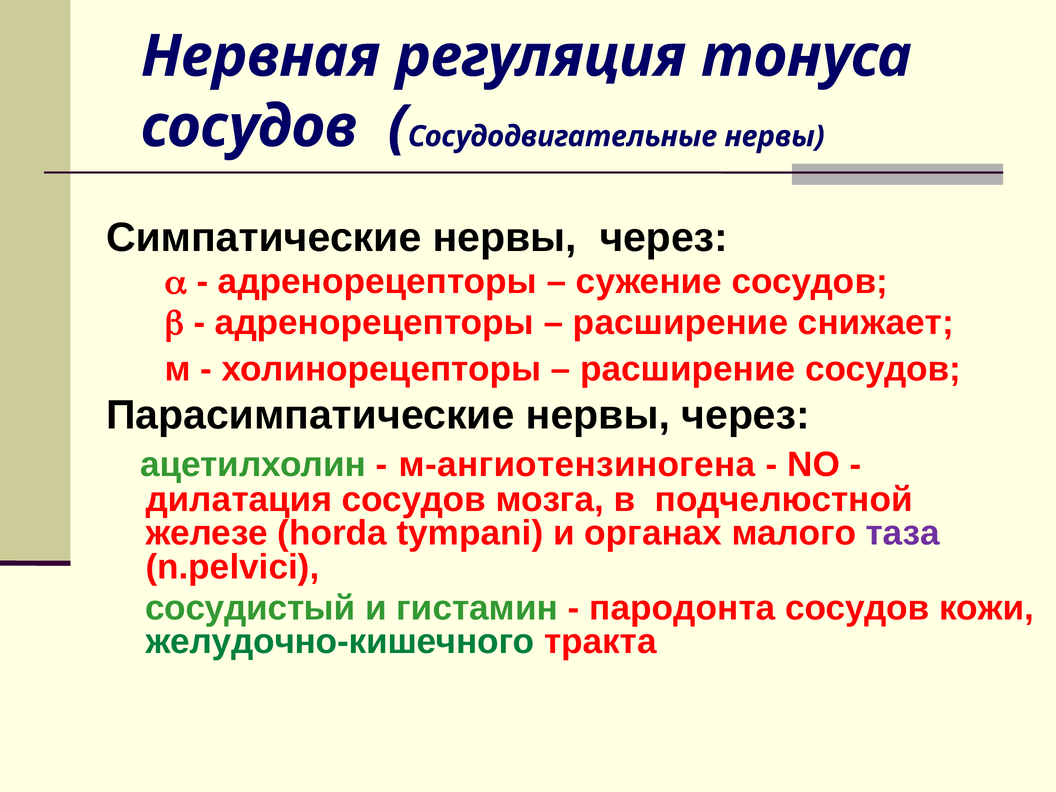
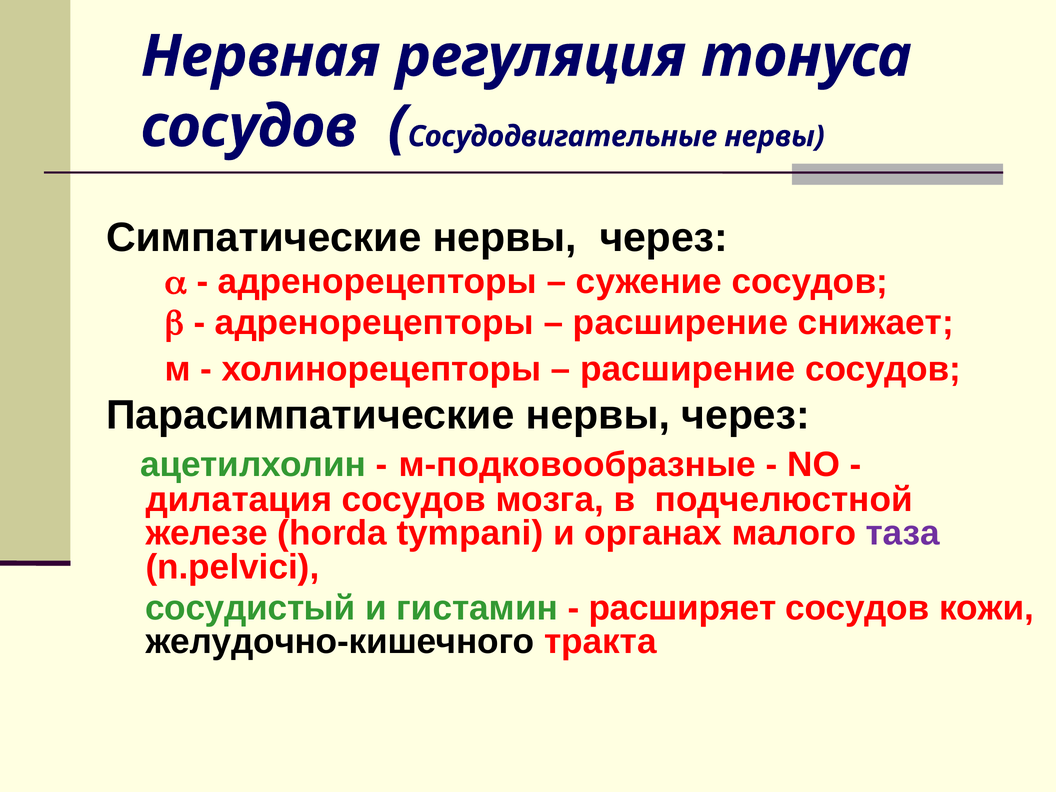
м-ангиотензиногена: м-ангиотензиногена -> м-подковообразные
пародонта: пародонта -> расширяет
желудочно-кишечного colour: green -> black
